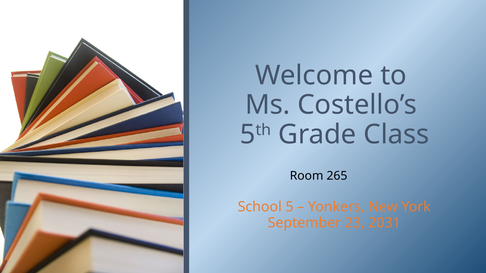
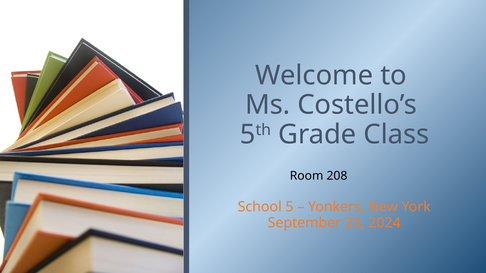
265: 265 -> 208
2031: 2031 -> 2024
